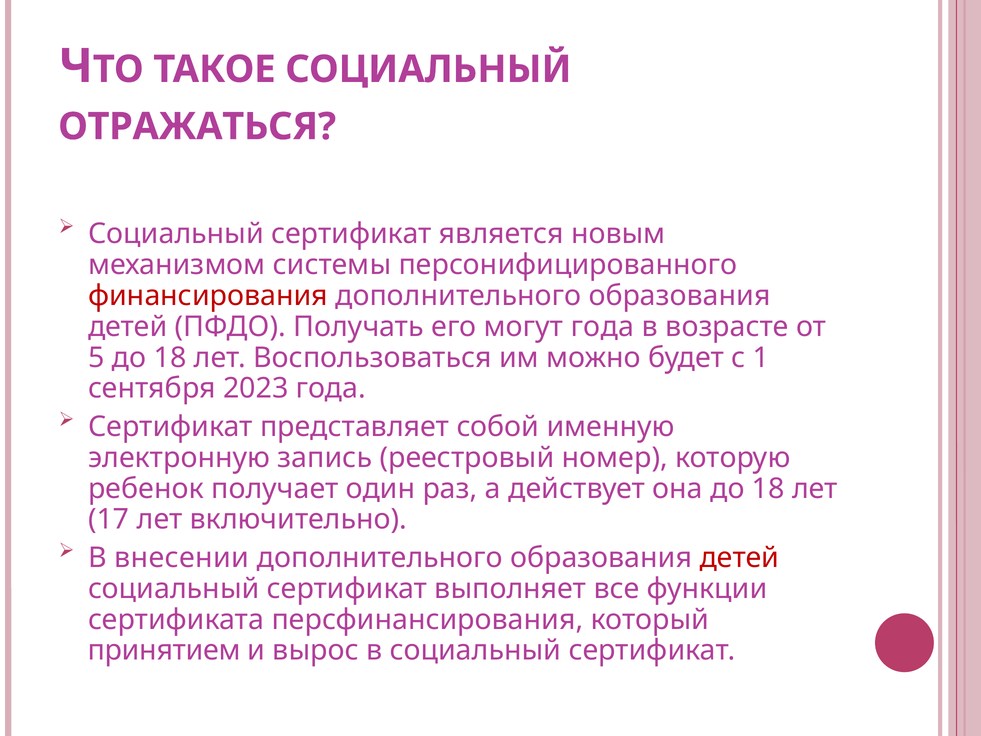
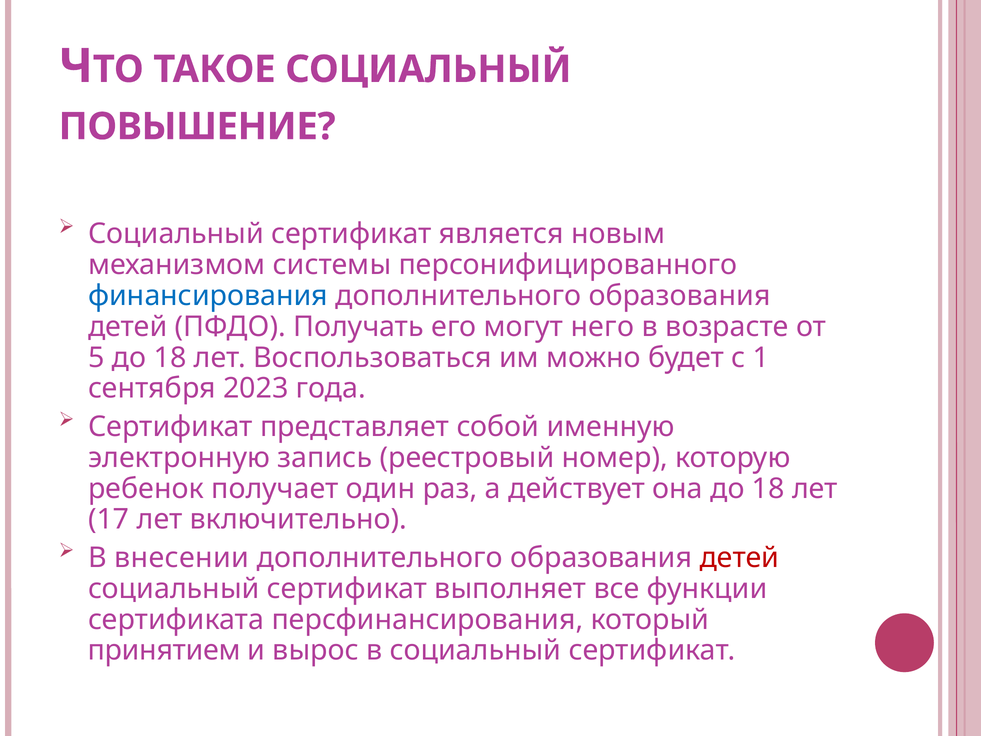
ОТРАЖАТЬСЯ: ОТРАЖАТЬСЯ -> ПОВЫШЕНИЕ
финансирования colour: red -> blue
могут года: года -> него
